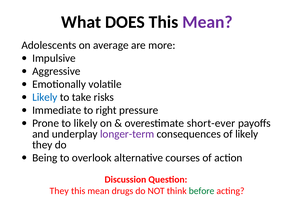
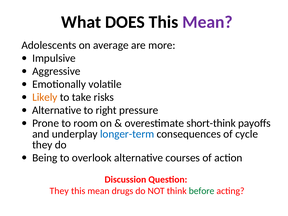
Likely at (45, 97) colour: blue -> orange
Immediate at (57, 110): Immediate -> Alternative
to likely: likely -> room
short-ever: short-ever -> short-think
longer-term colour: purple -> blue
of likely: likely -> cycle
